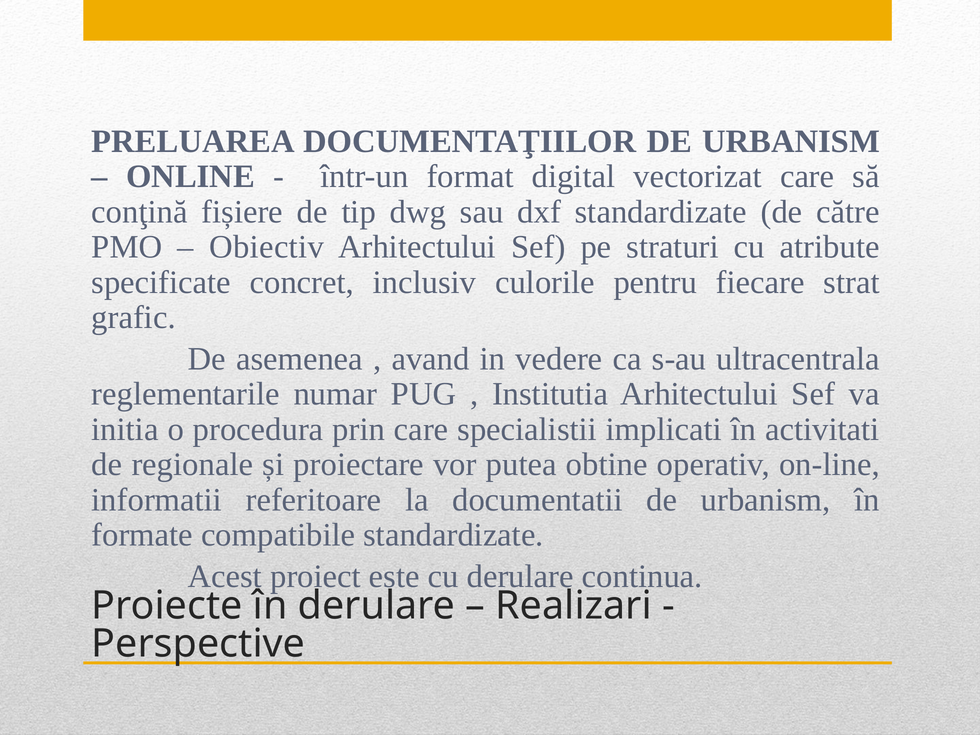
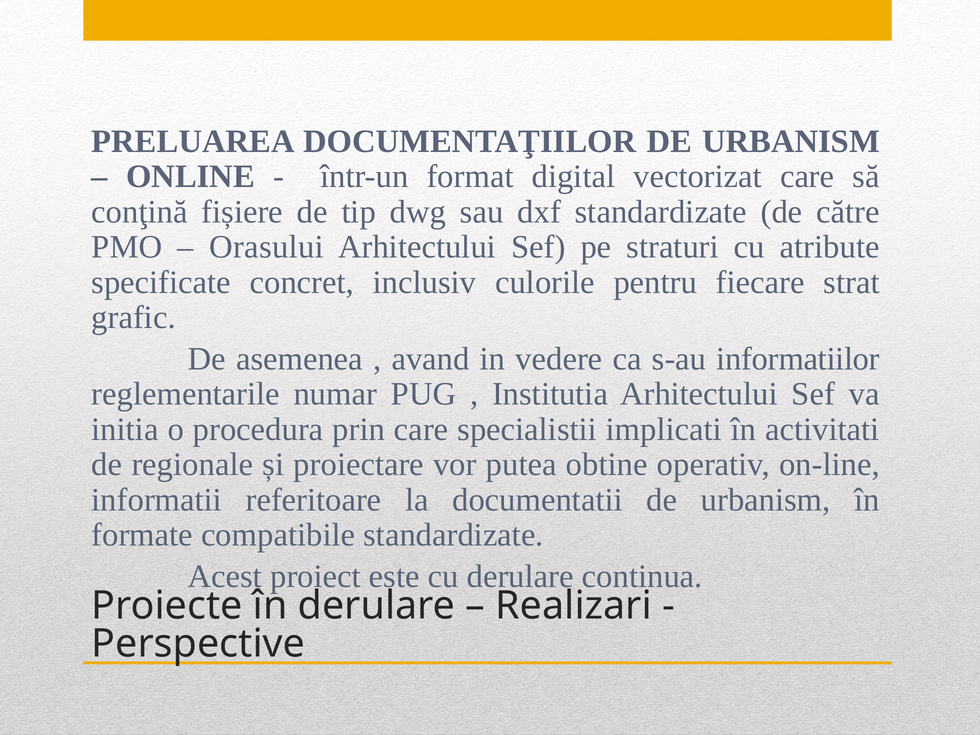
Obiectiv: Obiectiv -> Orasului
ultracentrala: ultracentrala -> informatiilor
